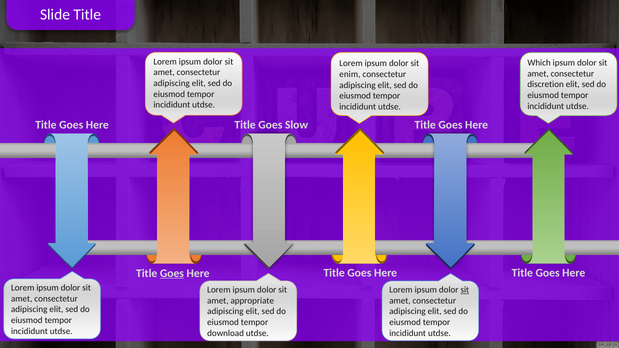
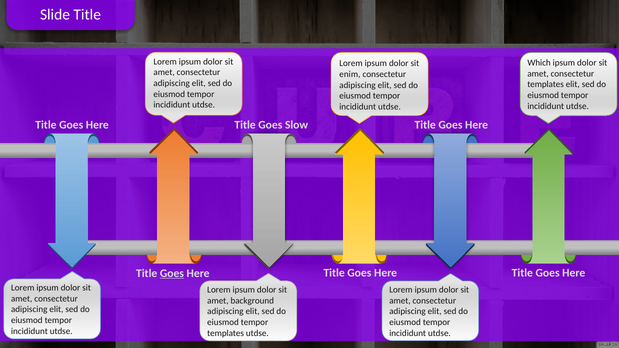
discretion at (546, 84): discretion -> templates
sit at (465, 290) underline: present -> none
appropriate: appropriate -> background
download at (226, 333): download -> templates
